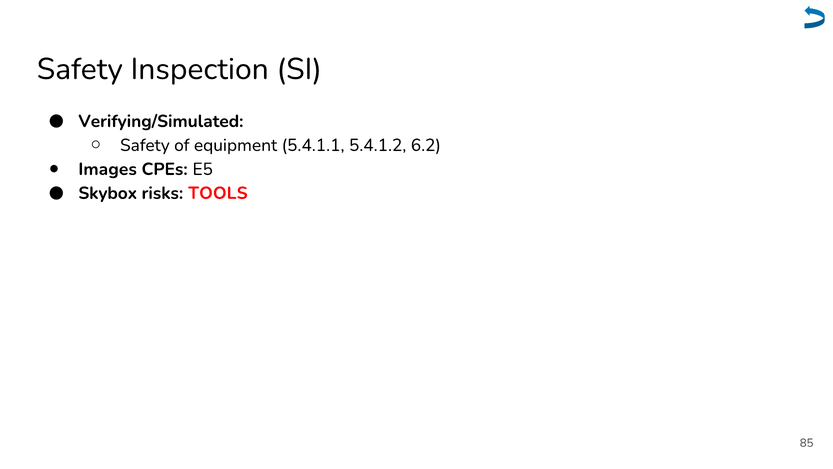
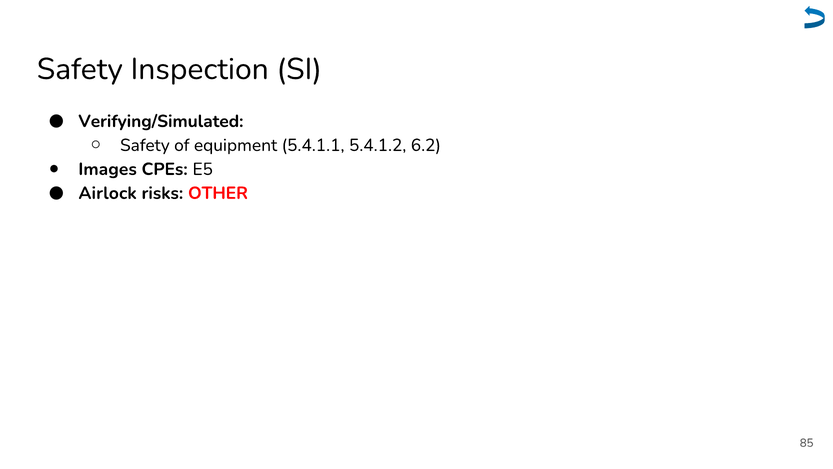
Skybox: Skybox -> Airlock
TOOLS: TOOLS -> OTHER
